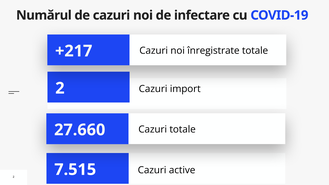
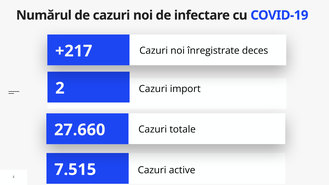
înregistrate totale: totale -> deces
